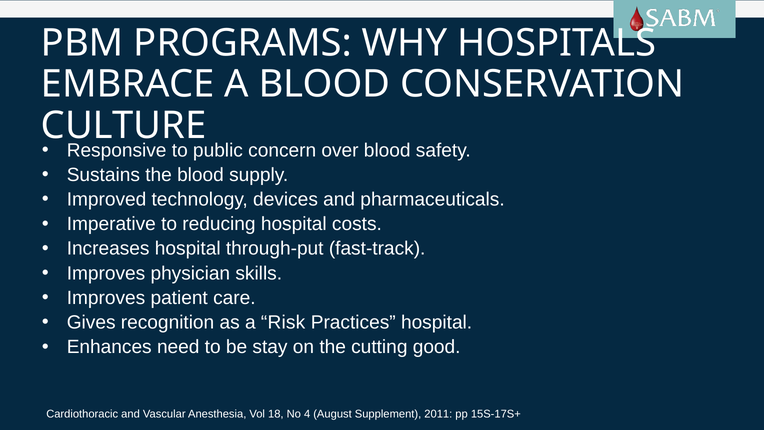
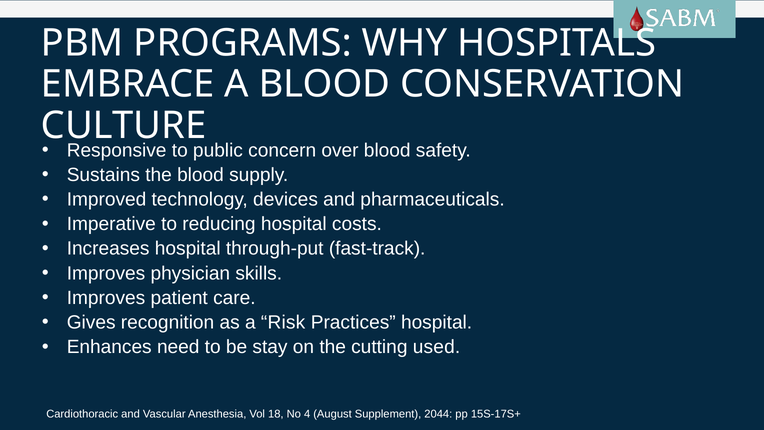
good: good -> used
2011: 2011 -> 2044
